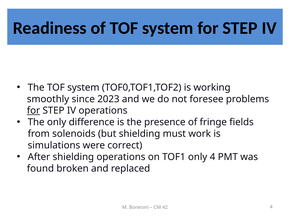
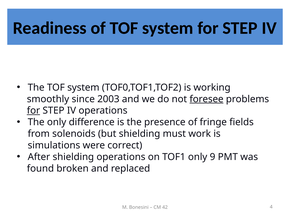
2023: 2023 -> 2003
foresee underline: none -> present
only 4: 4 -> 9
